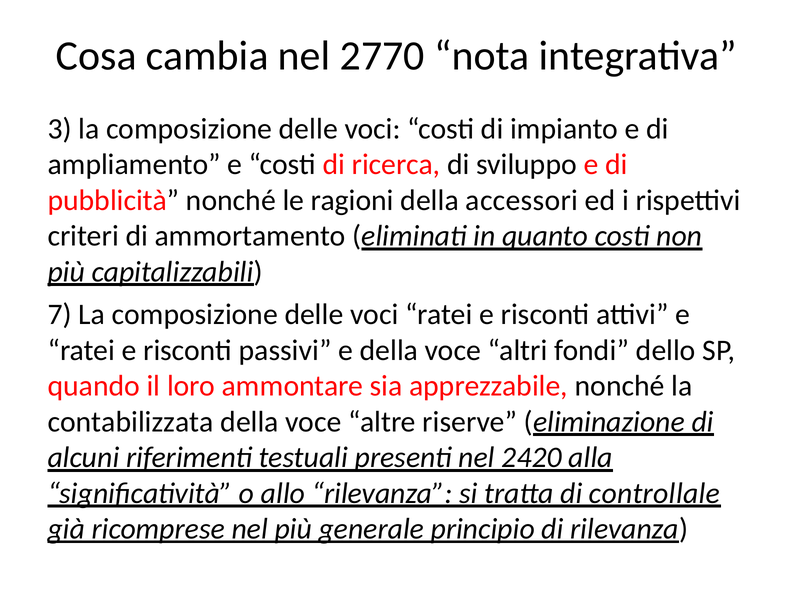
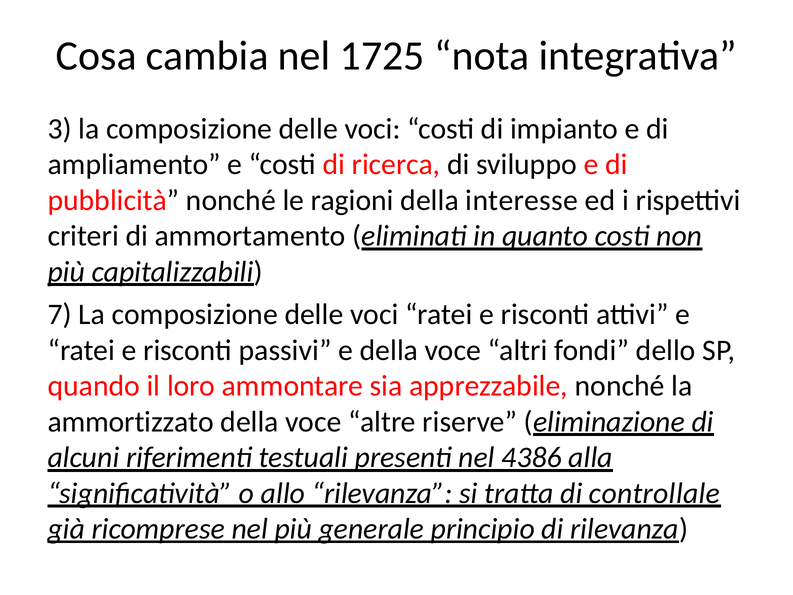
2770: 2770 -> 1725
accessori: accessori -> interesse
contabilizzata: contabilizzata -> ammortizzato
2420: 2420 -> 4386
